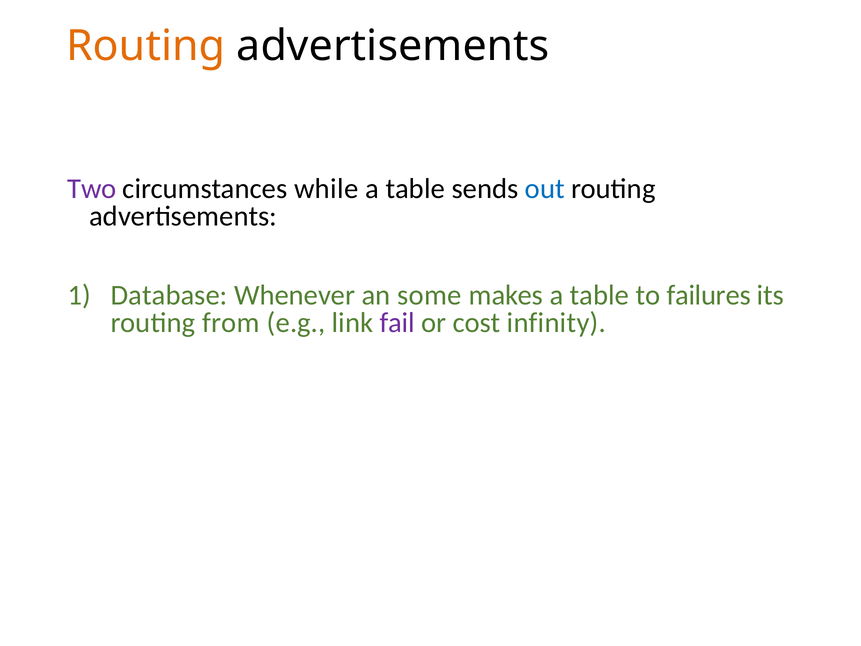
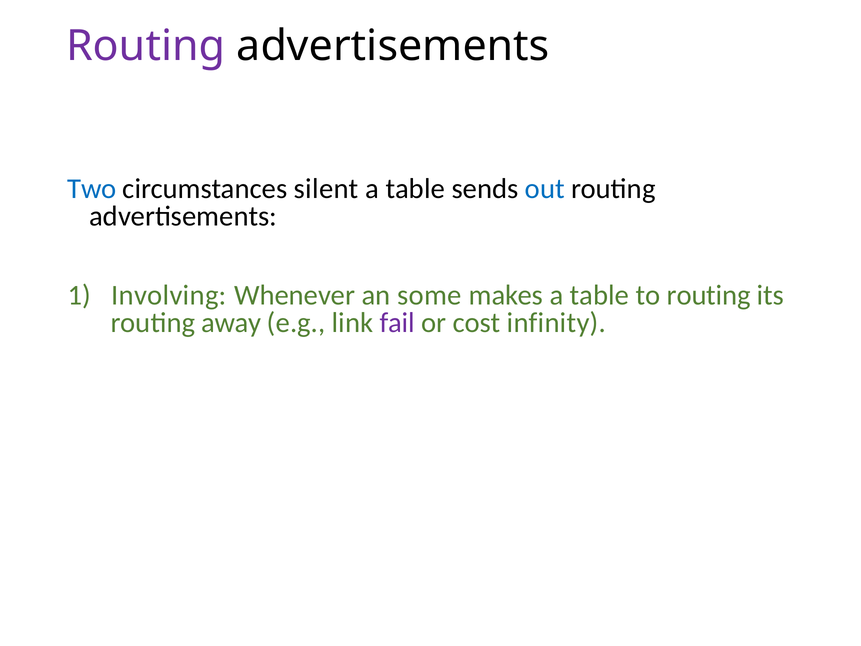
Routing at (146, 46) colour: orange -> purple
Two colour: purple -> blue
while: while -> silent
Database: Database -> Involving
to failures: failures -> routing
from: from -> away
